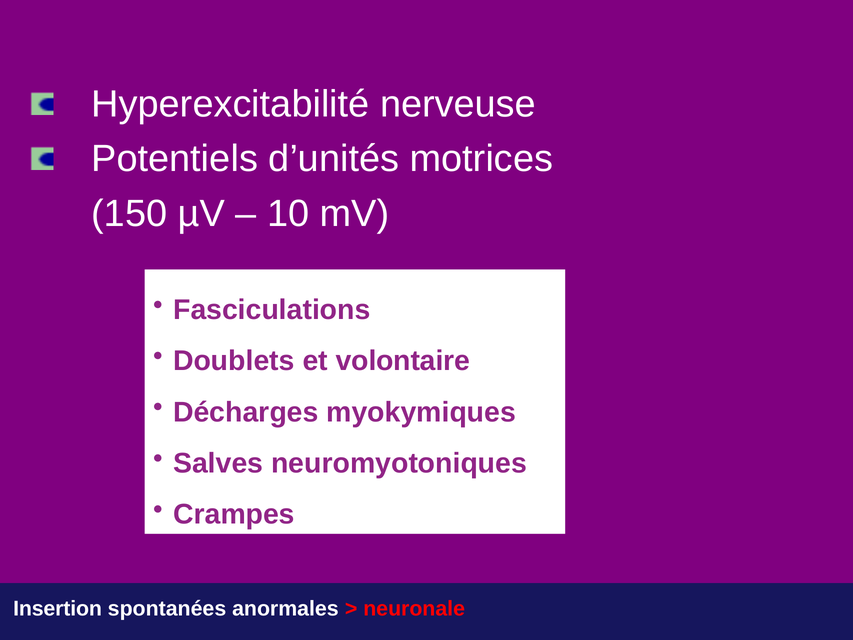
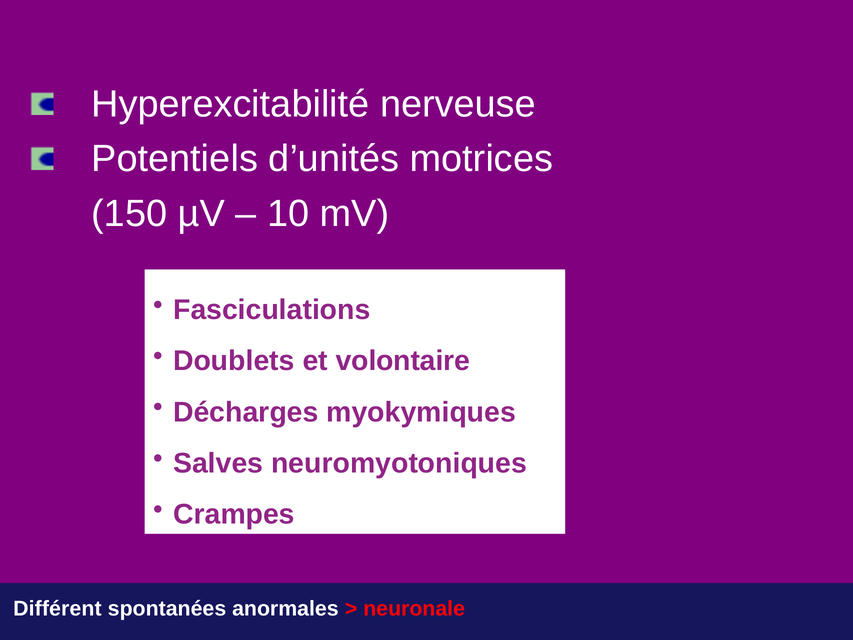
Insertion: Insertion -> Différent
